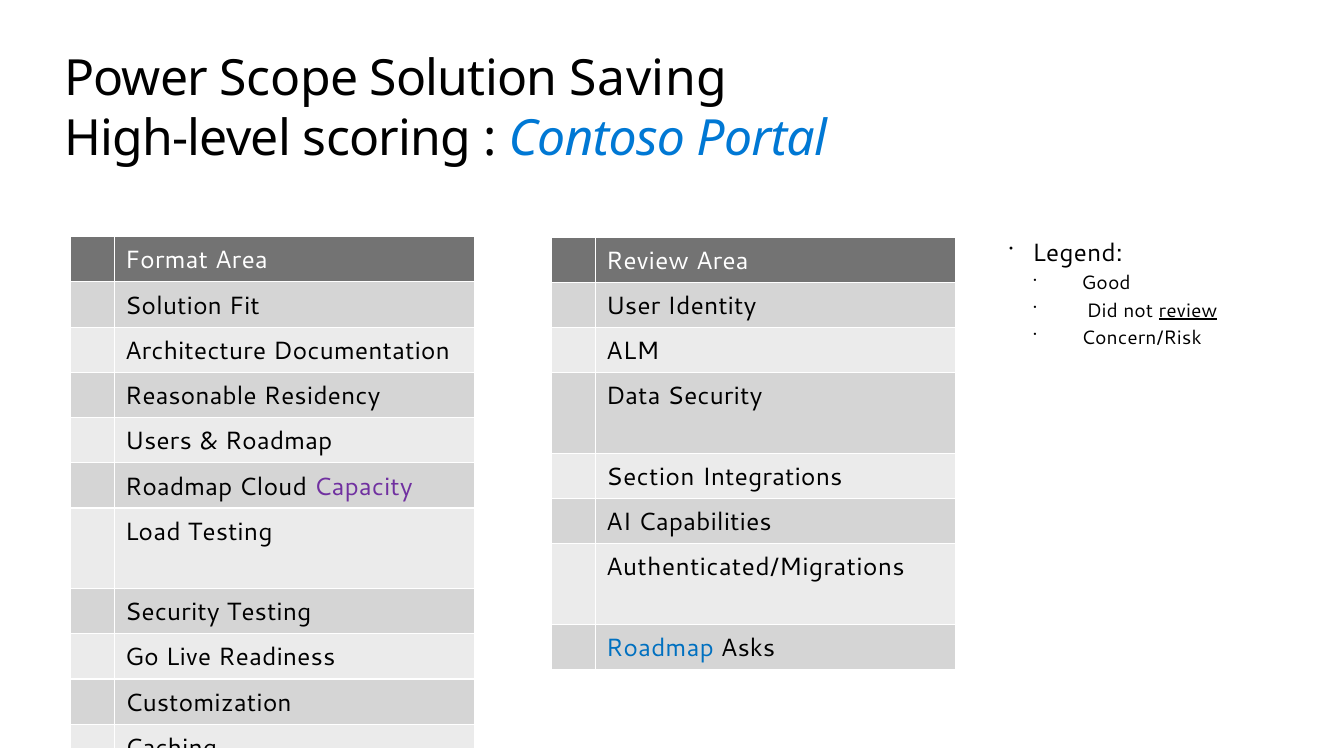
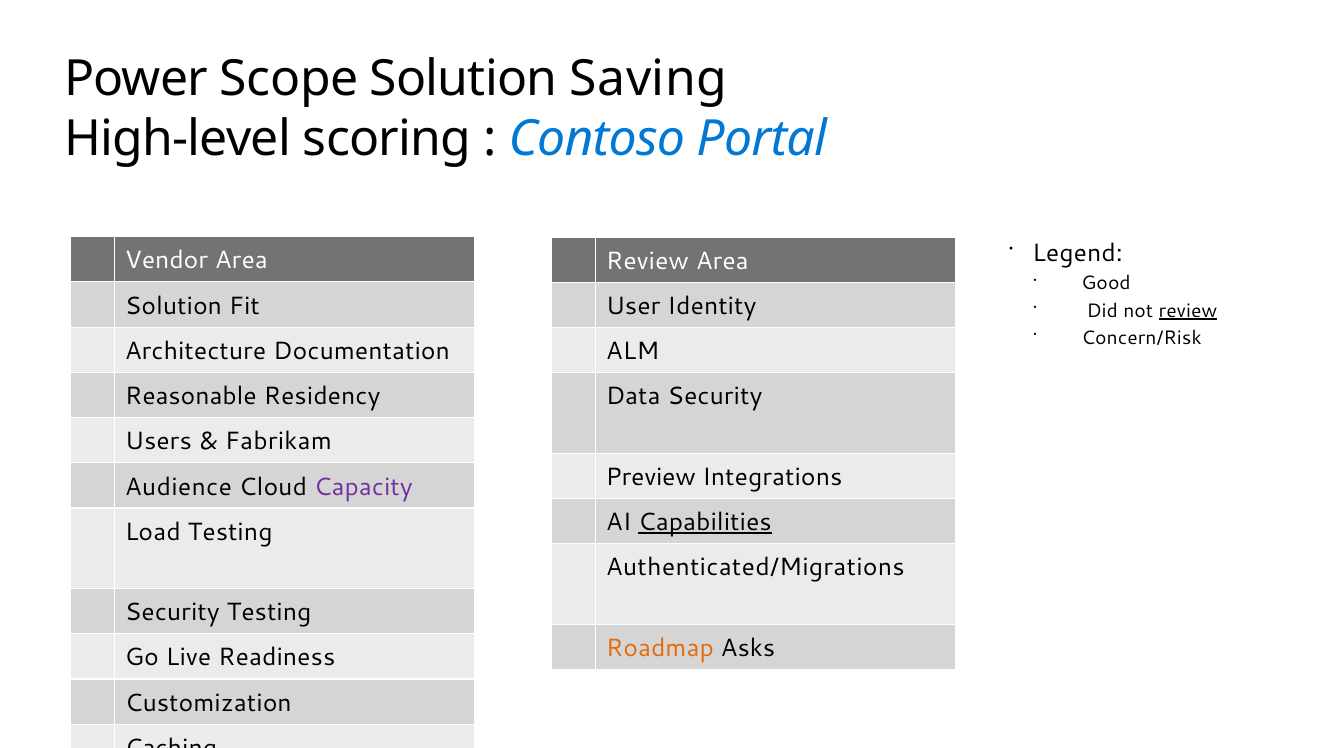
Format: Format -> Vendor
Roadmap at (279, 442): Roadmap -> Fabrikam
Section: Section -> Preview
Roadmap at (179, 487): Roadmap -> Audience
Capabilities underline: none -> present
Roadmap at (660, 648) colour: blue -> orange
